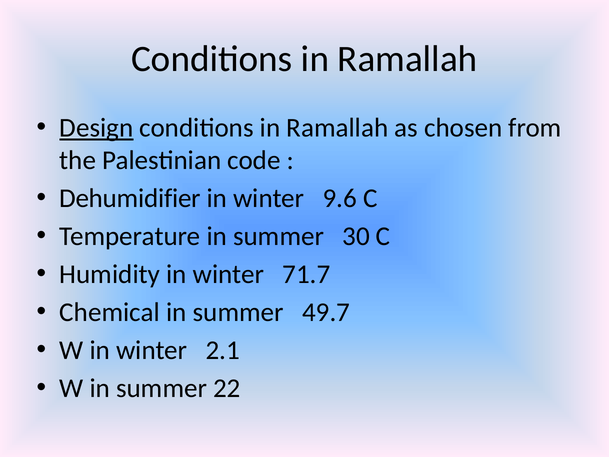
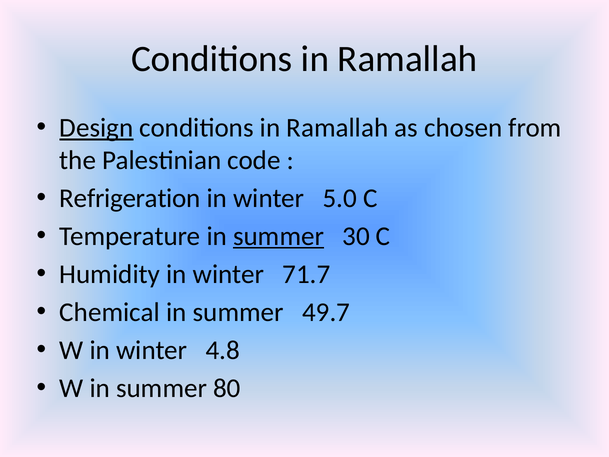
Dehumidifier: Dehumidifier -> Refrigeration
9.6: 9.6 -> 5.0
summer at (279, 236) underline: none -> present
2.1: 2.1 -> 4.8
22: 22 -> 80
